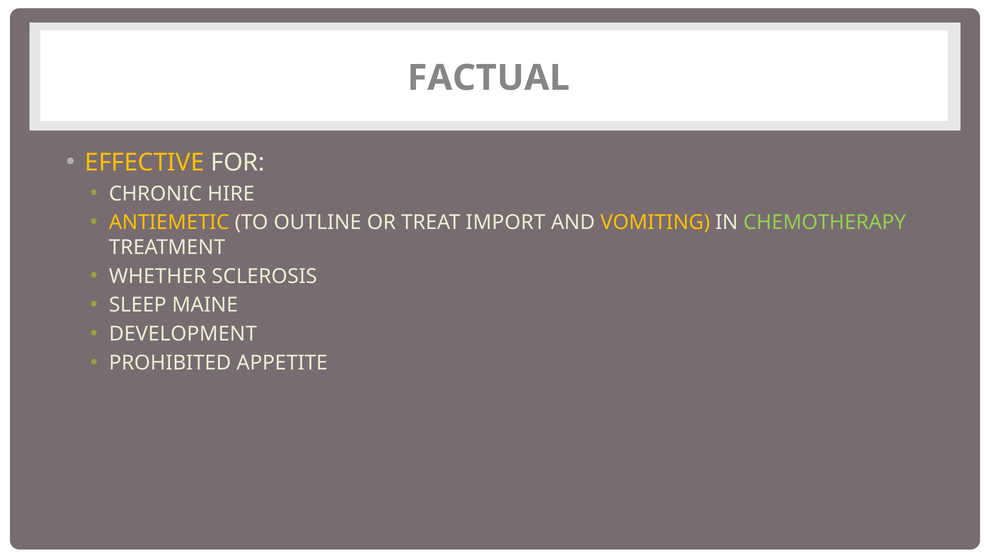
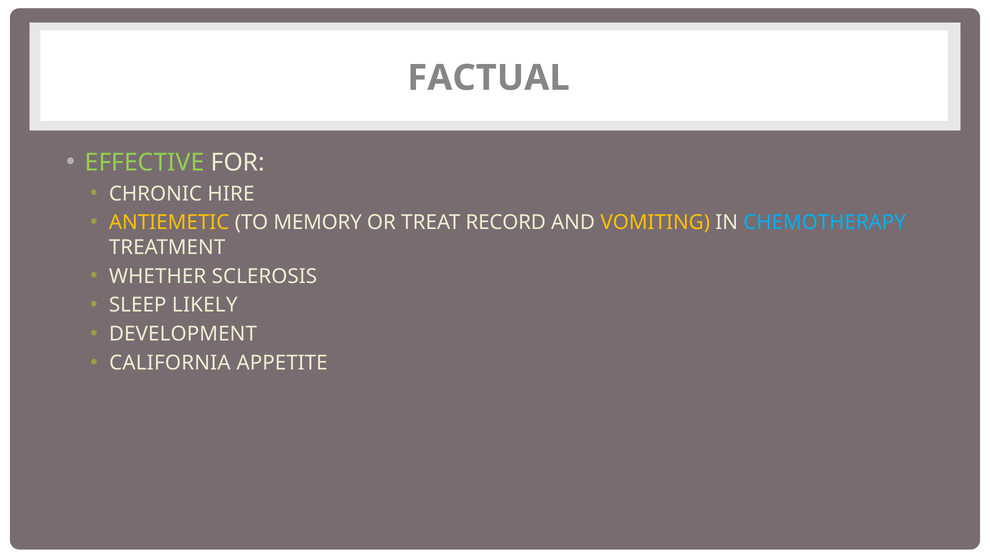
EFFECTIVE colour: yellow -> light green
OUTLINE: OUTLINE -> MEMORY
IMPORT: IMPORT -> RECORD
CHEMOTHERAPY colour: light green -> light blue
MAINE: MAINE -> LIKELY
PROHIBITED: PROHIBITED -> CALIFORNIA
